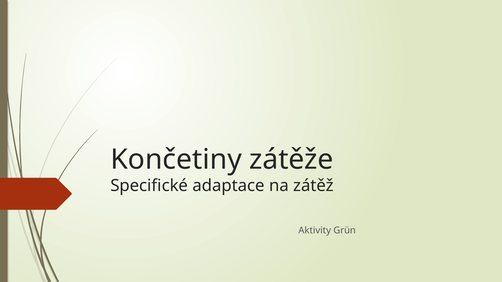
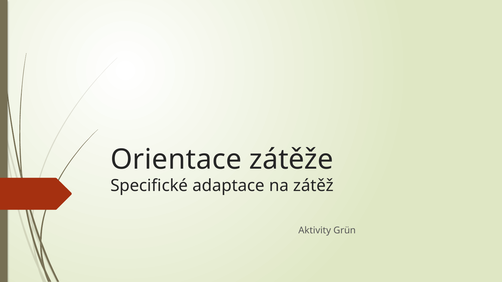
Končetiny: Končetiny -> Orientace
